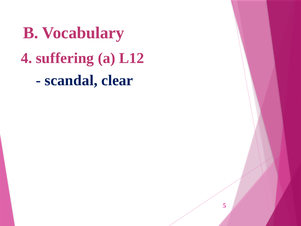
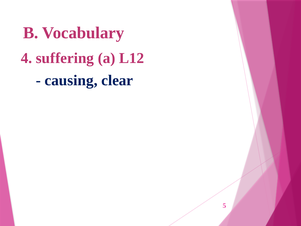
scandal: scandal -> causing
